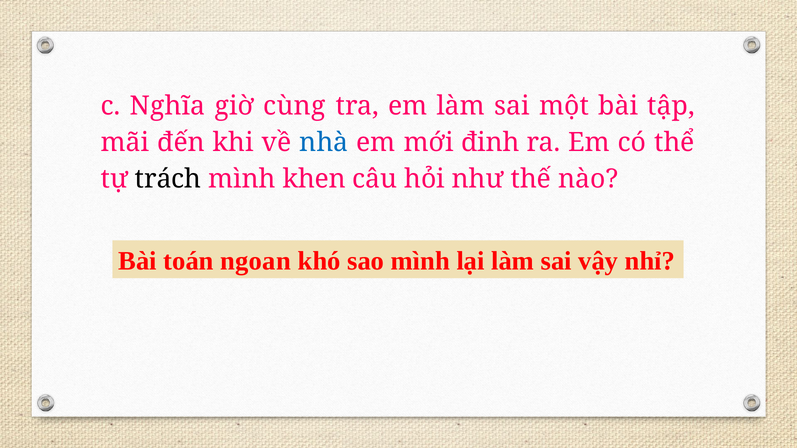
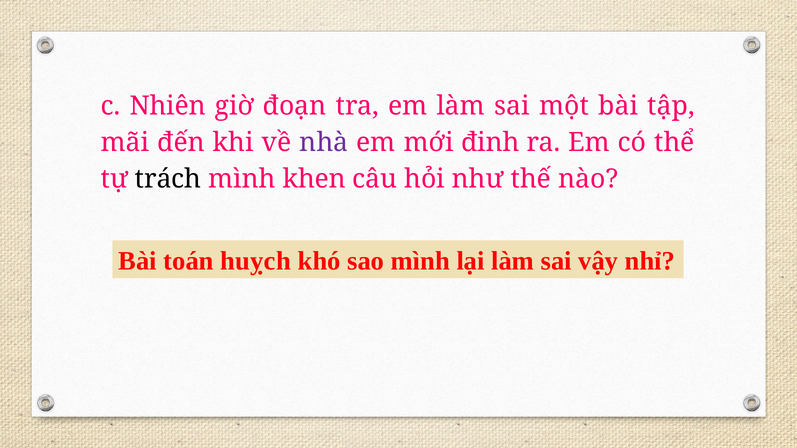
Nghĩa: Nghĩa -> Nhiên
cùng: cùng -> đoạn
nhà colour: blue -> purple
ngoan: ngoan -> huỵch
